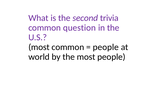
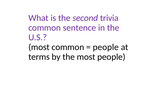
question: question -> sentence
world: world -> terms
